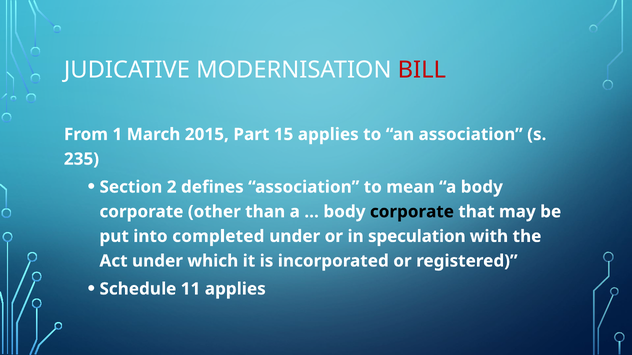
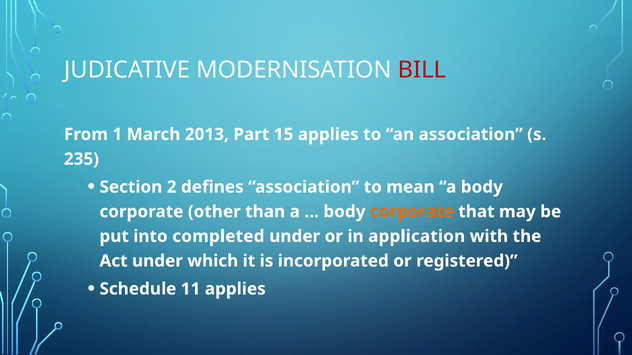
2015: 2015 -> 2013
corporate at (412, 212) colour: black -> orange
speculation: speculation -> application
